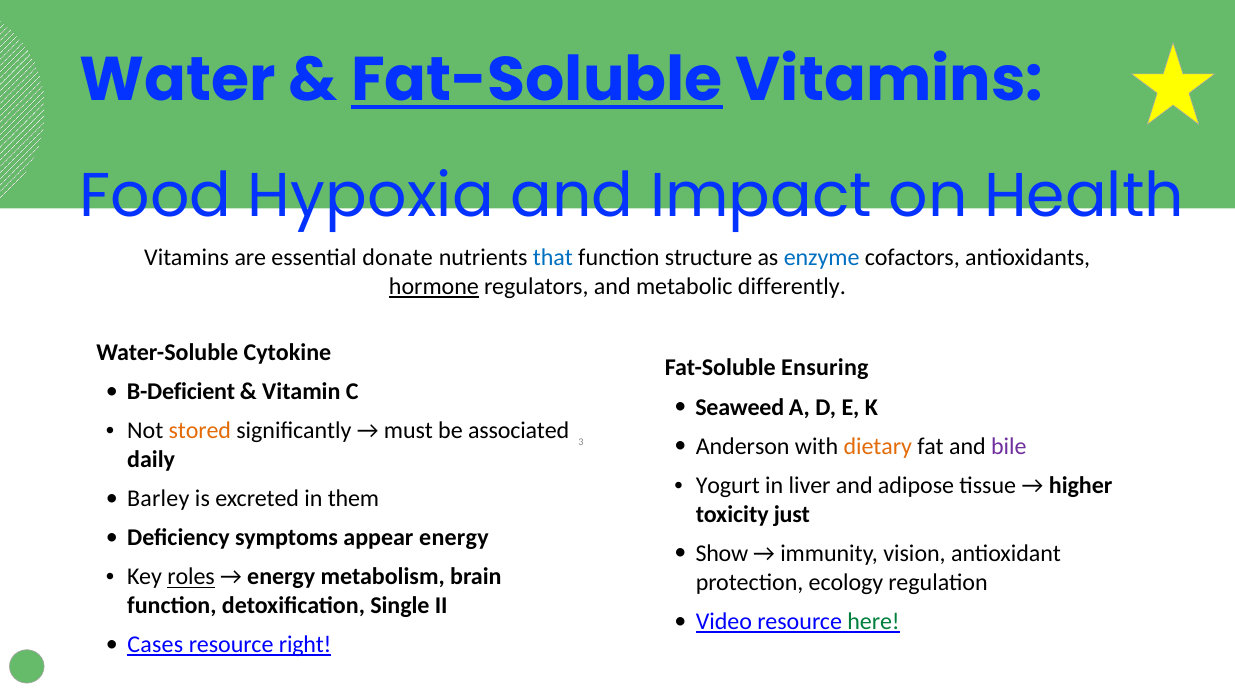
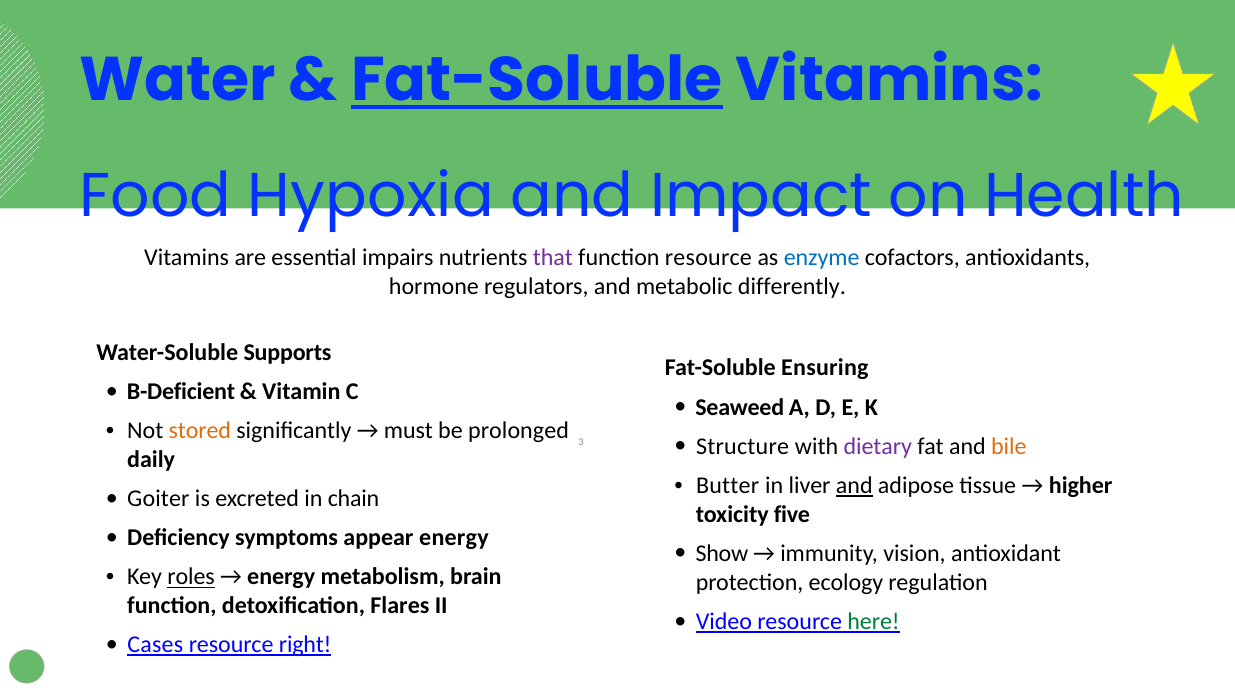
donate: donate -> impairs
that colour: blue -> purple
function structure: structure -> resource
hormone underline: present -> none
Cytokine: Cytokine -> Supports
associated: associated -> prolonged
Anderson: Anderson -> Structure
dietary colour: orange -> purple
bile colour: purple -> orange
Yogurt: Yogurt -> Butter
and at (854, 485) underline: none -> present
Barley: Barley -> Goiter
them: them -> chain
just: just -> five
Single: Single -> Flares
